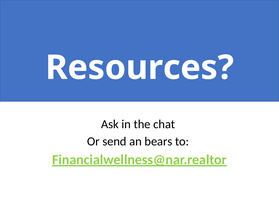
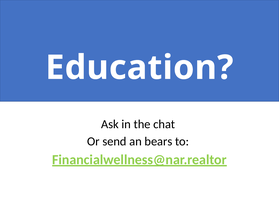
Resources: Resources -> Education
